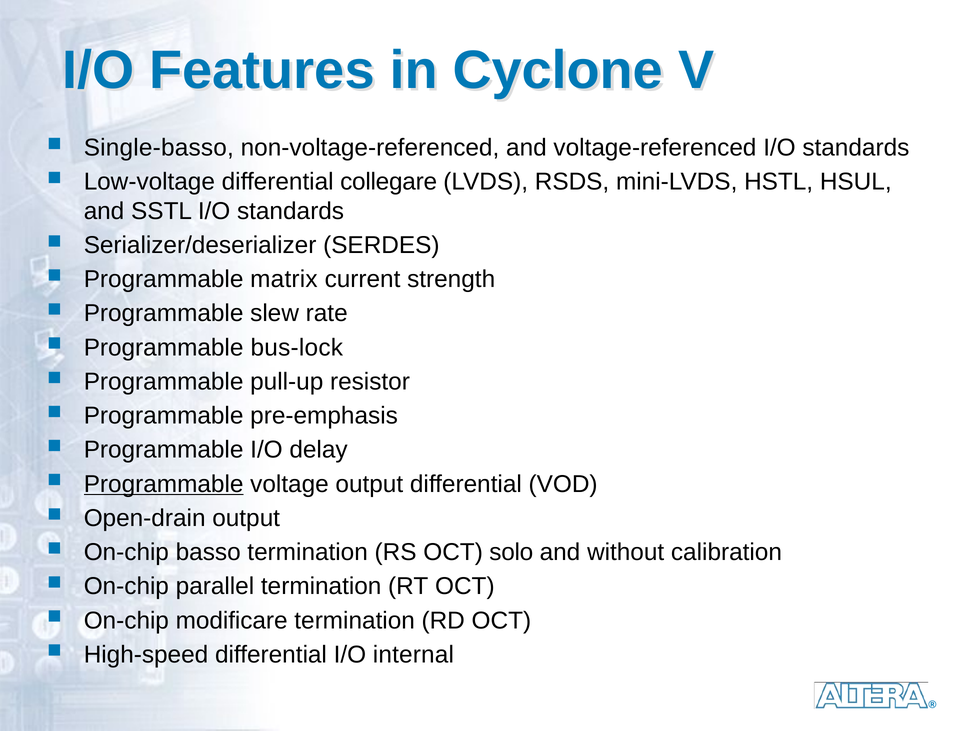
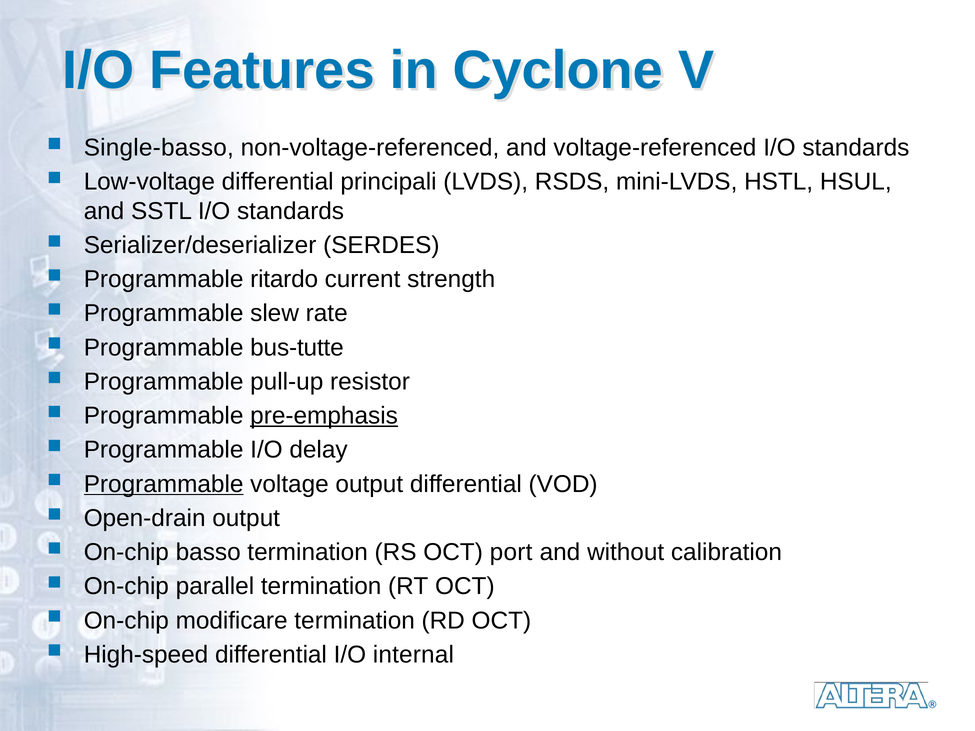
collegare: collegare -> principali
matrix: matrix -> ritardo
bus-lock: bus-lock -> bus-tutte
pre-emphasis underline: none -> present
solo: solo -> port
